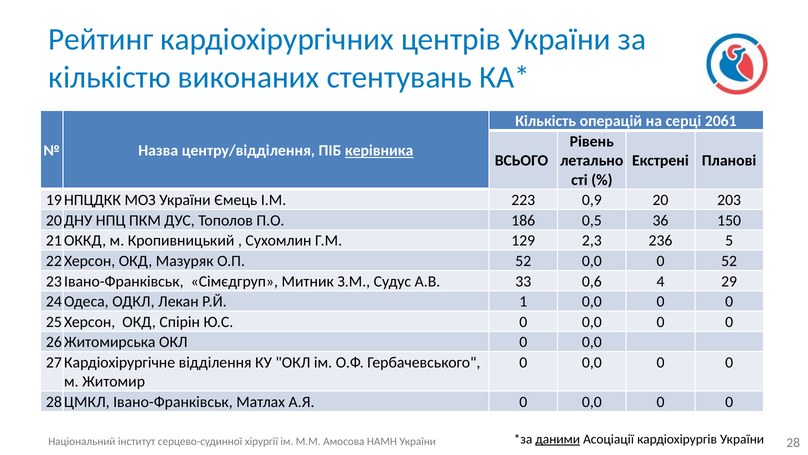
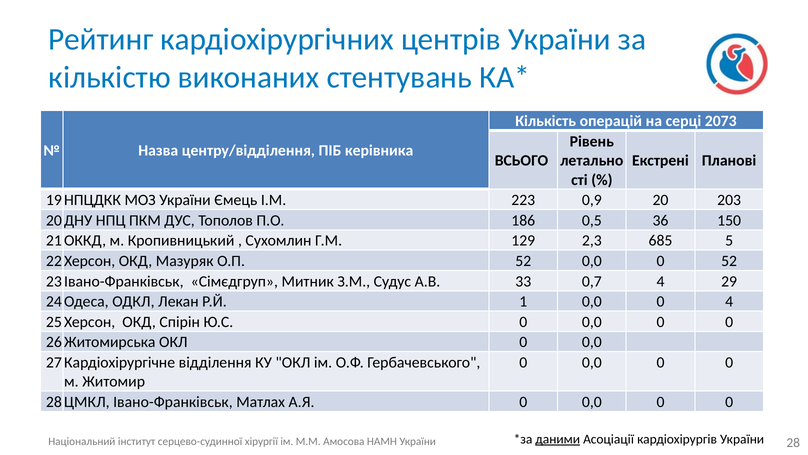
2061: 2061 -> 2073
керівника underline: present -> none
236: 236 -> 685
0,6: 0,6 -> 0,7
1 0,0 0 0: 0 -> 4
